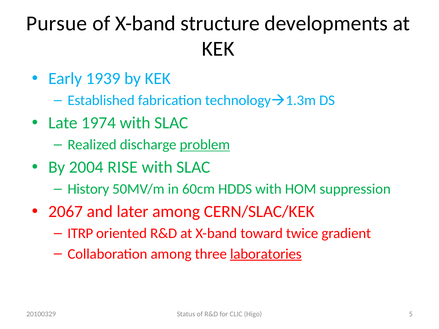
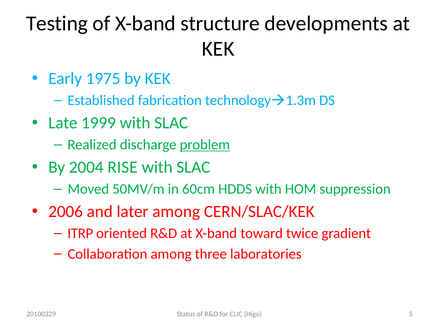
Pursue: Pursue -> Testing
1939: 1939 -> 1975
1974: 1974 -> 1999
History: History -> Moved
2067: 2067 -> 2006
laboratories underline: present -> none
